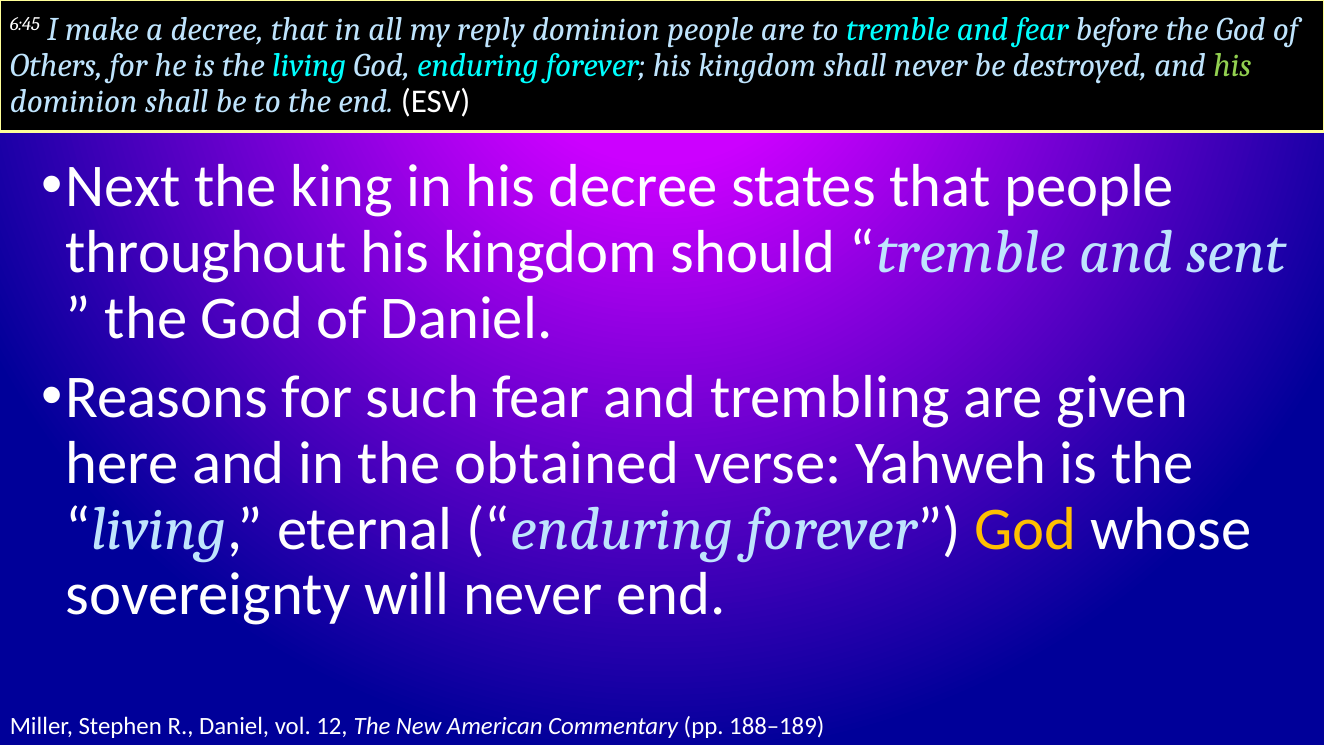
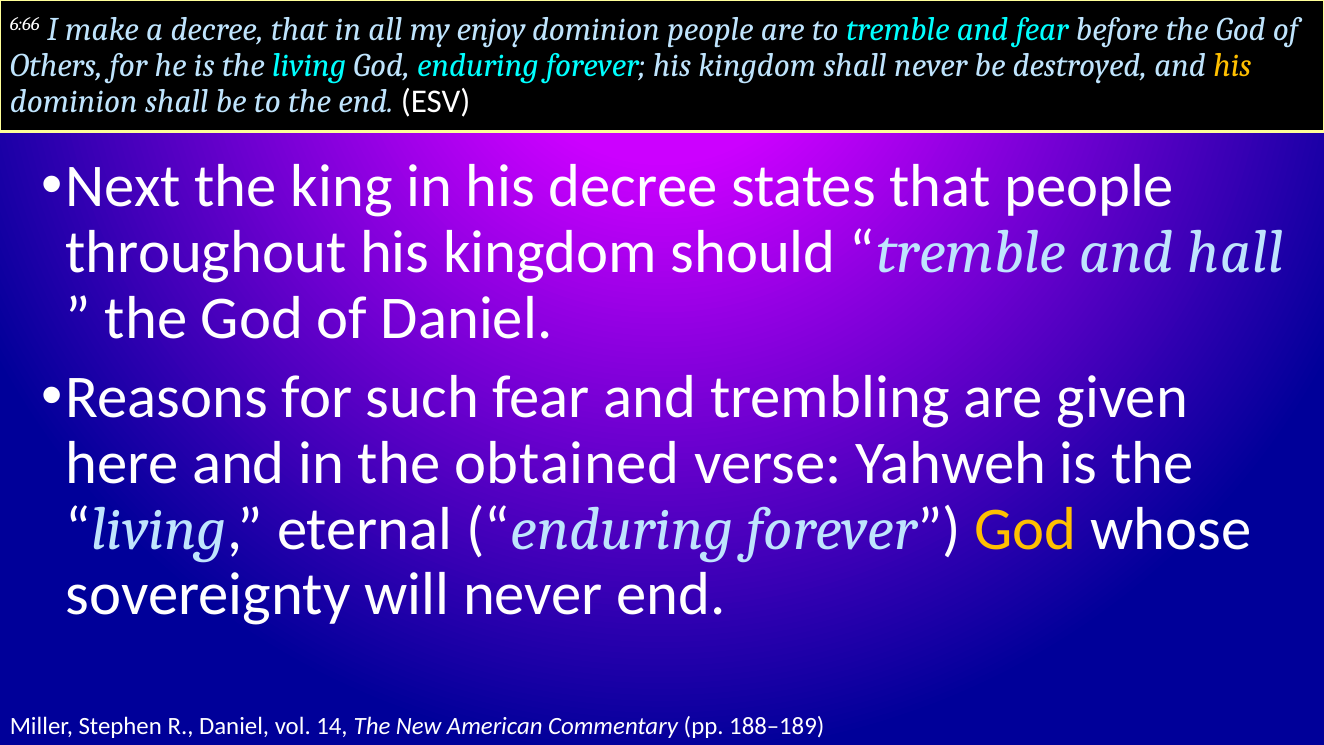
6:45: 6:45 -> 6:66
reply: reply -> enjoy
his at (1232, 66) colour: light green -> yellow
sent: sent -> hall
12: 12 -> 14
